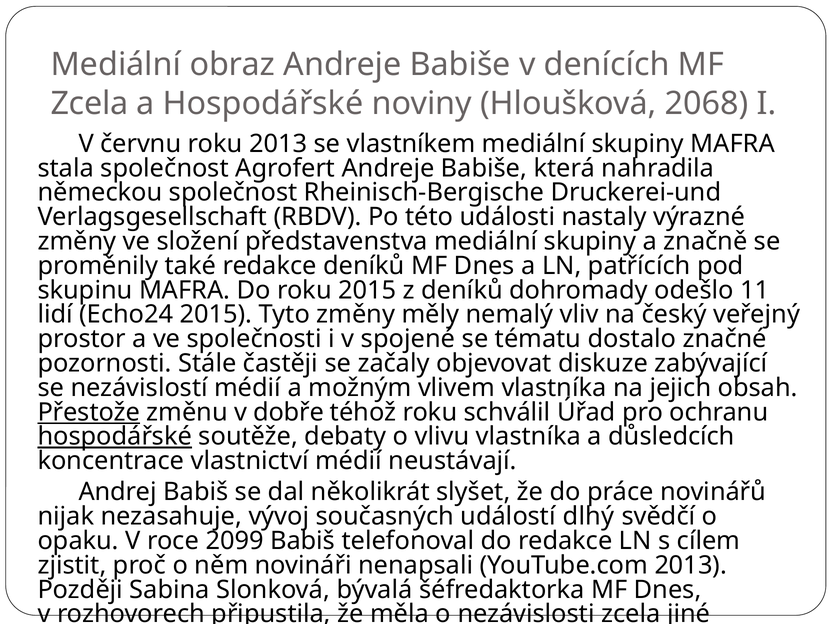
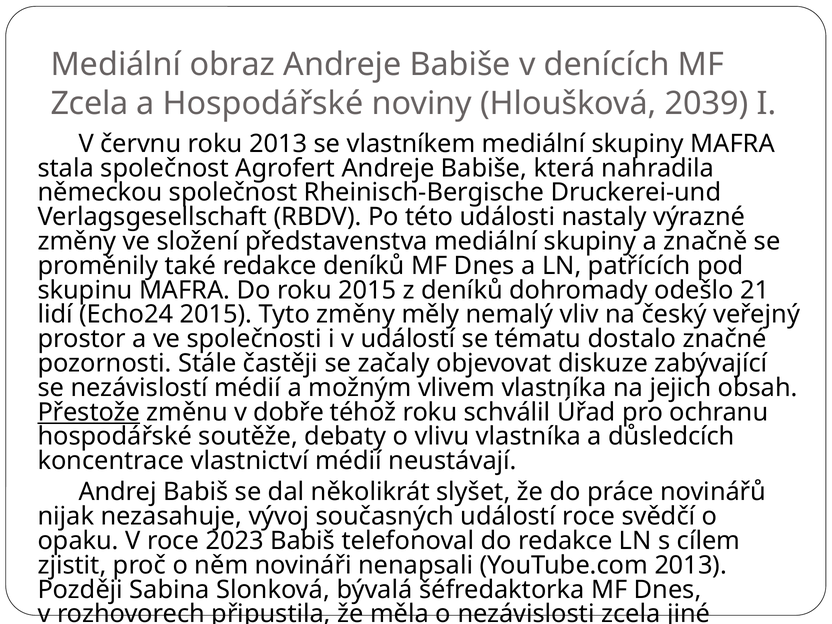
2068: 2068 -> 2039
11: 11 -> 21
v spojené: spojené -> událostí
hospodářské at (115, 437) underline: present -> none
událostí dlhý: dlhý -> roce
2099: 2099 -> 2023
